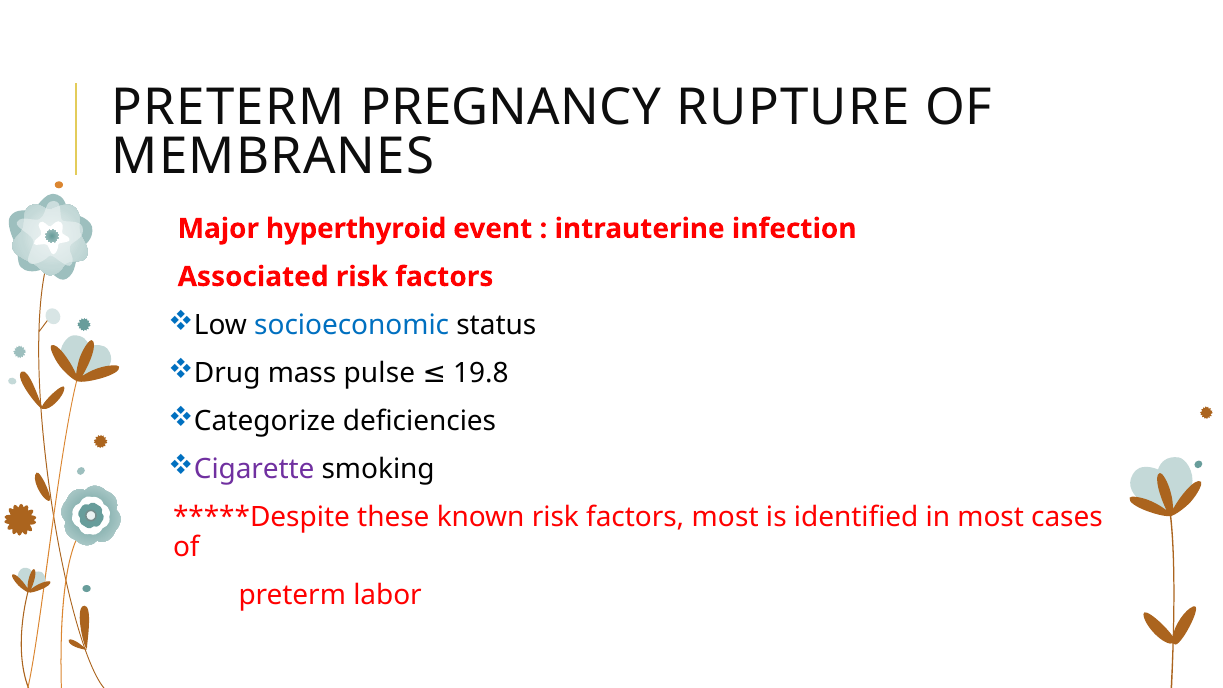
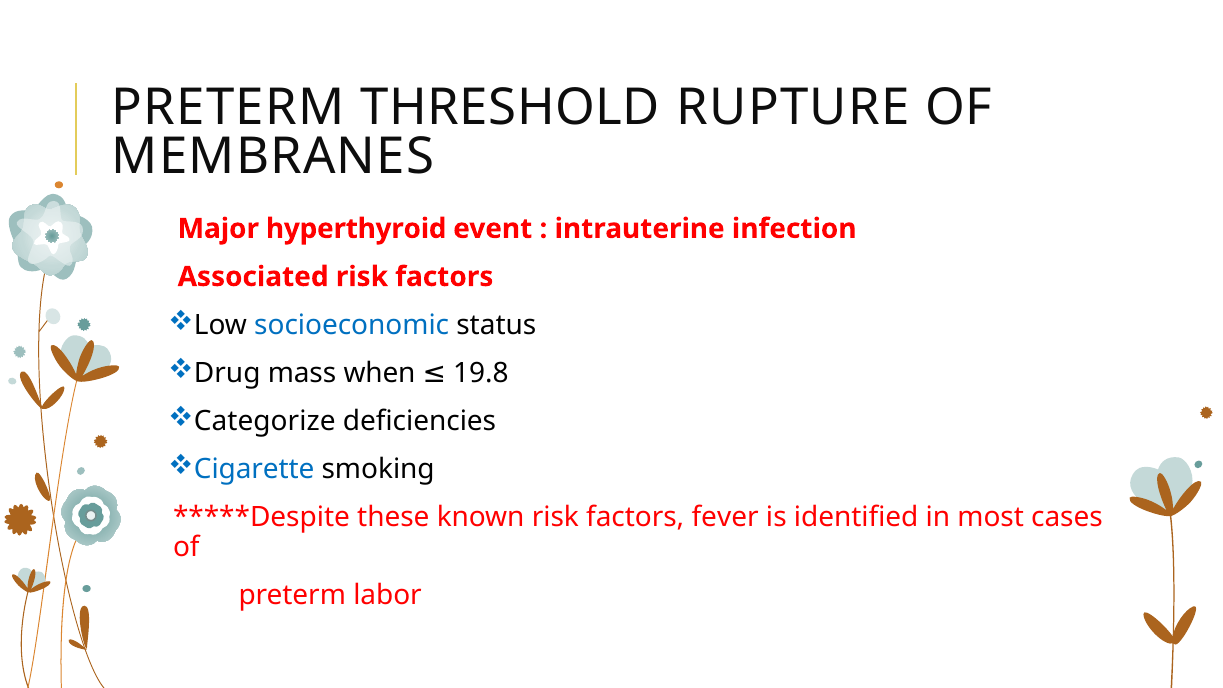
PREGNANCY: PREGNANCY -> THRESHOLD
pulse: pulse -> when
Cigarette colour: purple -> blue
factors most: most -> fever
